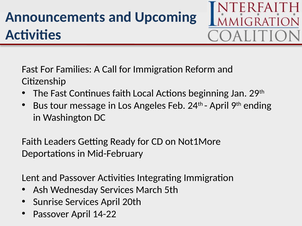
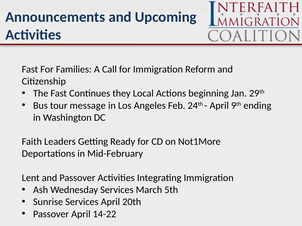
Continues faith: faith -> they
